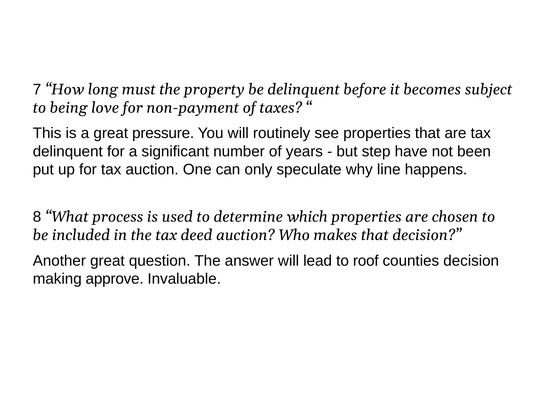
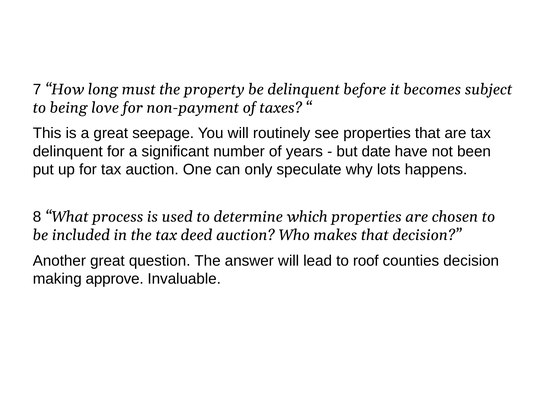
pressure: pressure -> seepage
step: step -> date
line: line -> lots
